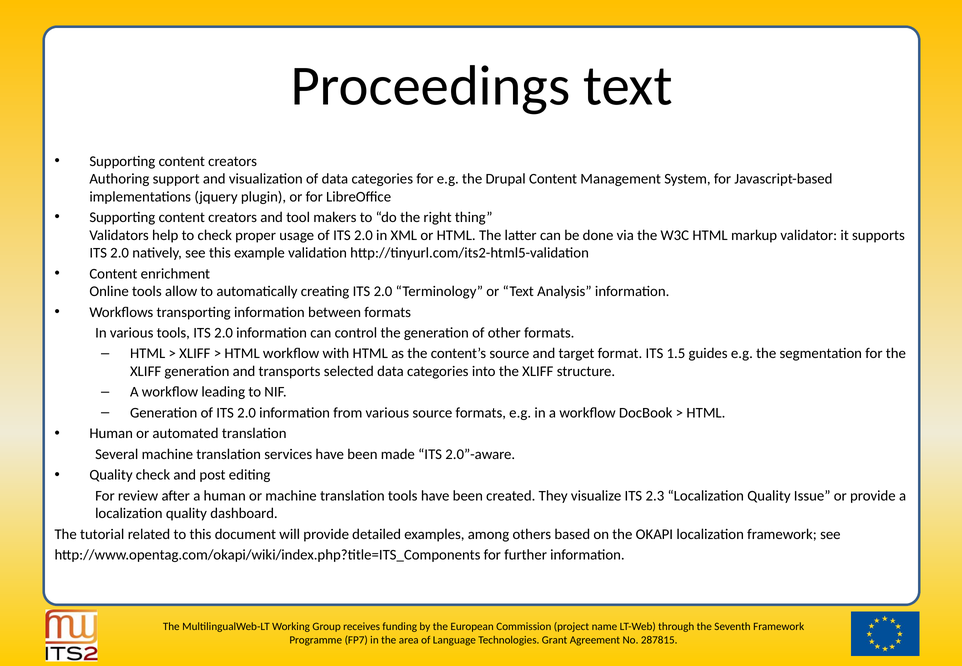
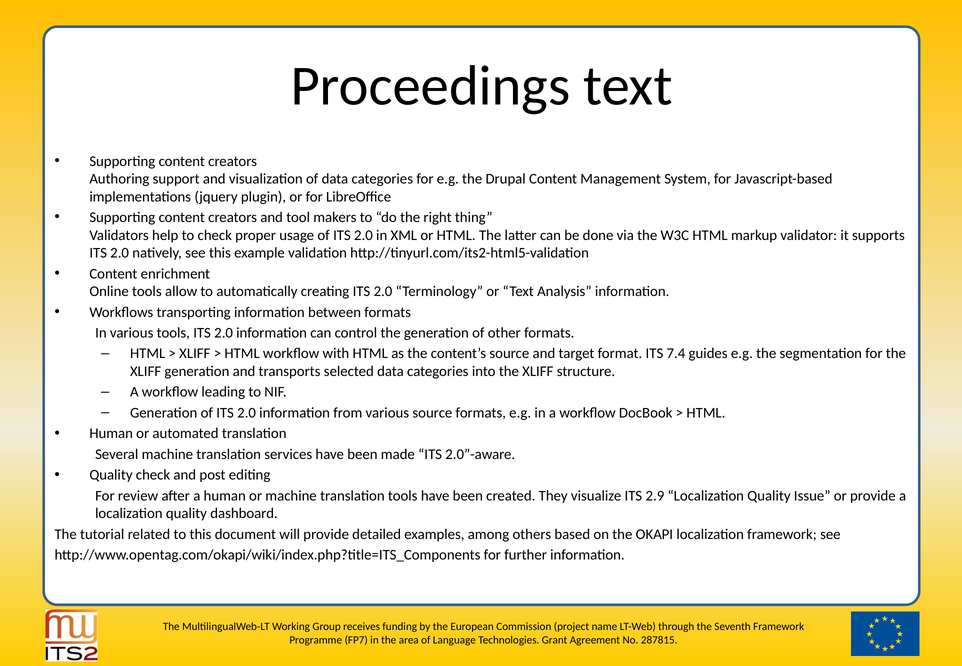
1.5: 1.5 -> 7.4
2.3: 2.3 -> 2.9
